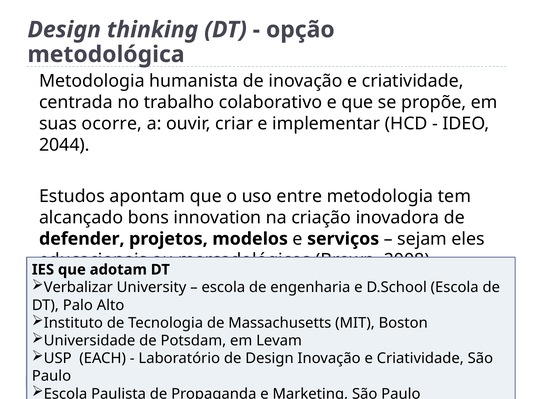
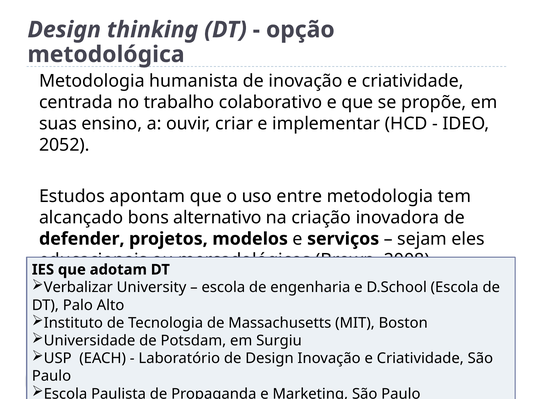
ocorre: ocorre -> ensino
2044: 2044 -> 2052
innovation: innovation -> alternativo
Levam: Levam -> Surgiu
